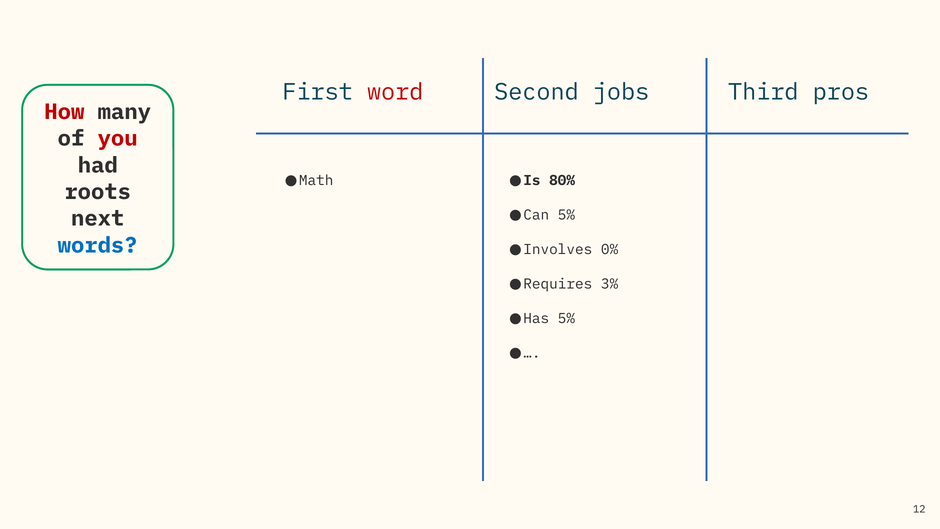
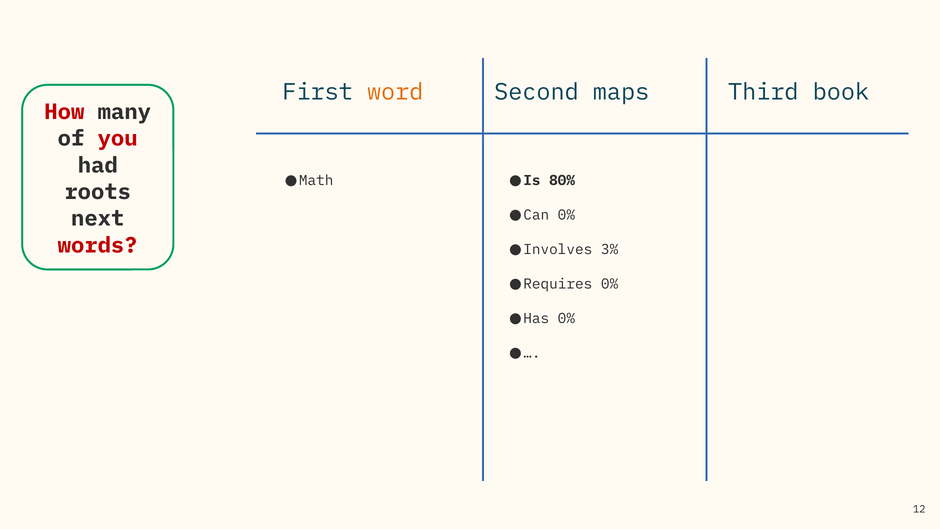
word colour: red -> orange
jobs: jobs -> maps
pros: pros -> book
5% at (566, 215): 5% -> 0%
words colour: blue -> red
0%: 0% -> 3%
3% at (610, 284): 3% -> 0%
5% at (566, 318): 5% -> 0%
